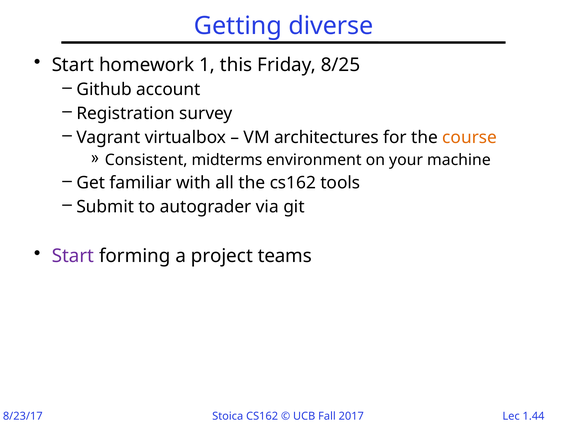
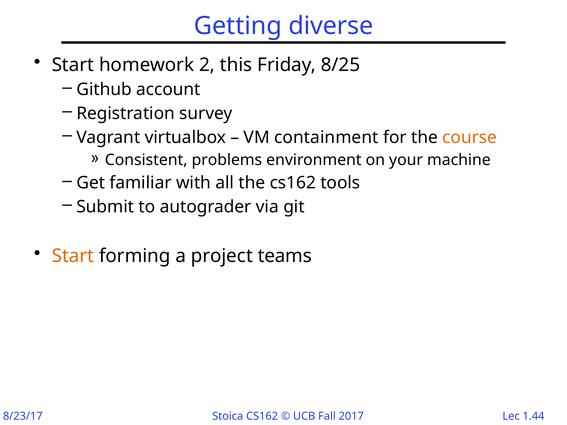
1: 1 -> 2
architectures: architectures -> containment
midterms: midterms -> problems
Start at (73, 256) colour: purple -> orange
